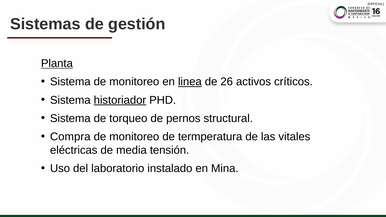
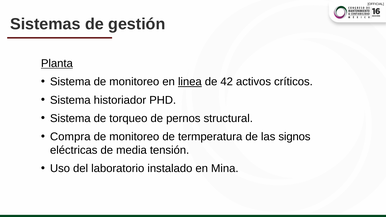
26: 26 -> 42
historiador underline: present -> none
vitales: vitales -> signos
